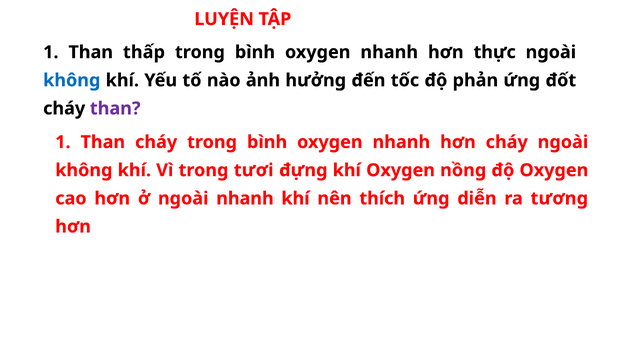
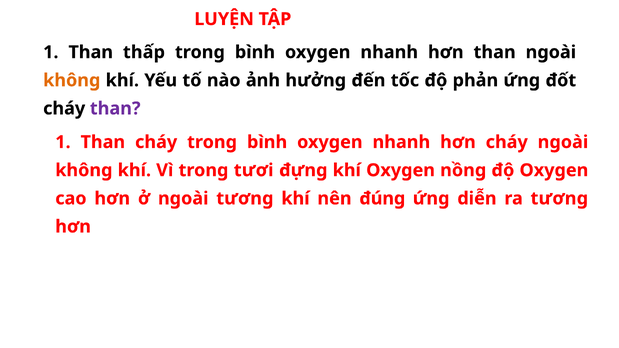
hơn thực: thực -> than
không at (72, 80) colour: blue -> orange
nhanh at (245, 199): nhanh -> tương
thích: thích -> đúng
